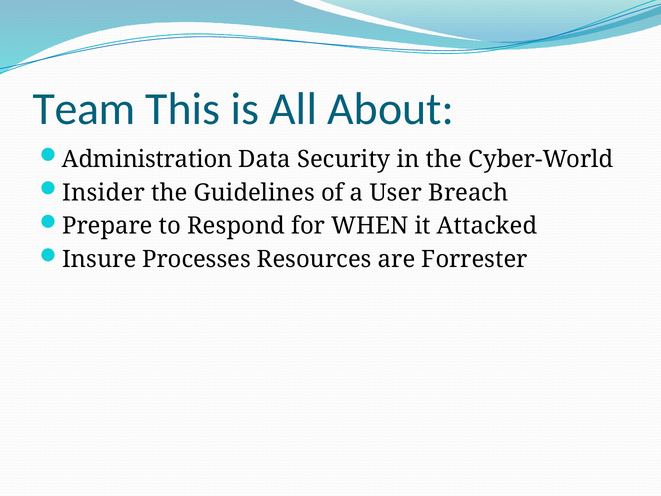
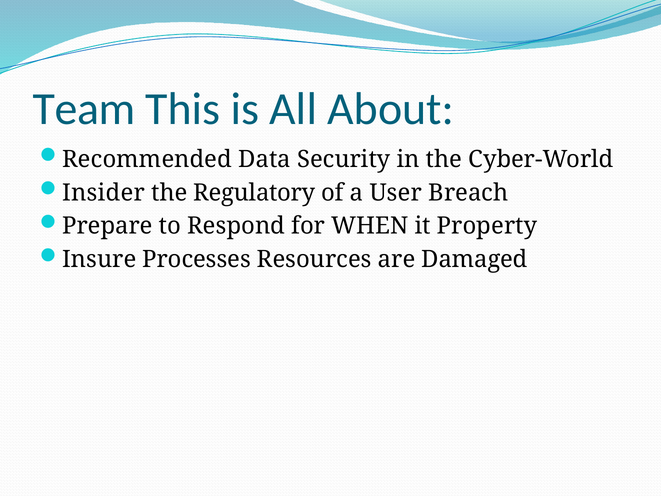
Administration: Administration -> Recommended
Guidelines: Guidelines -> Regulatory
Attacked: Attacked -> Property
Forrester: Forrester -> Damaged
